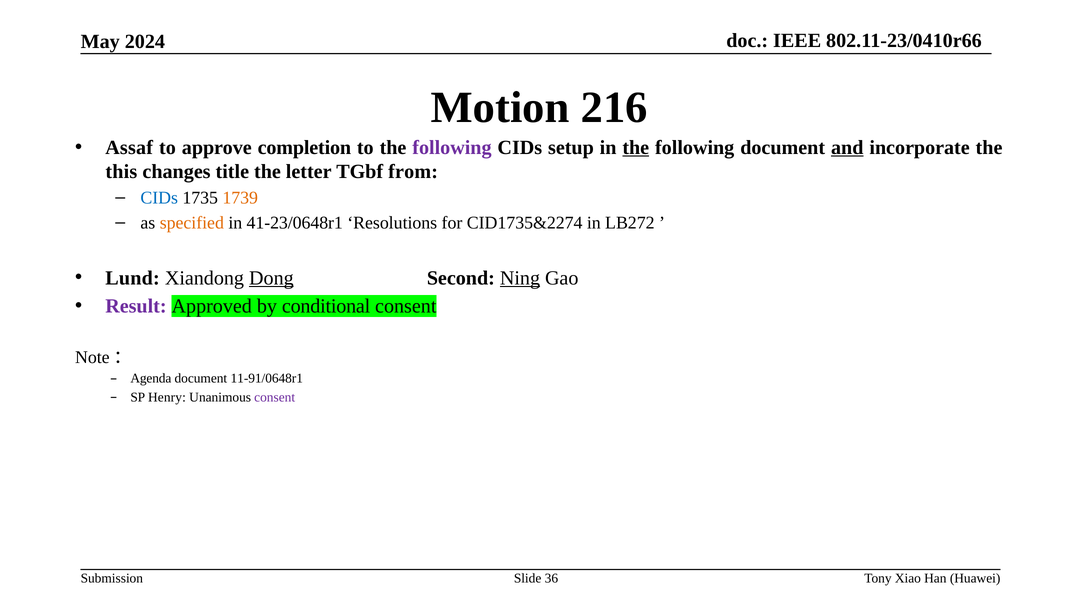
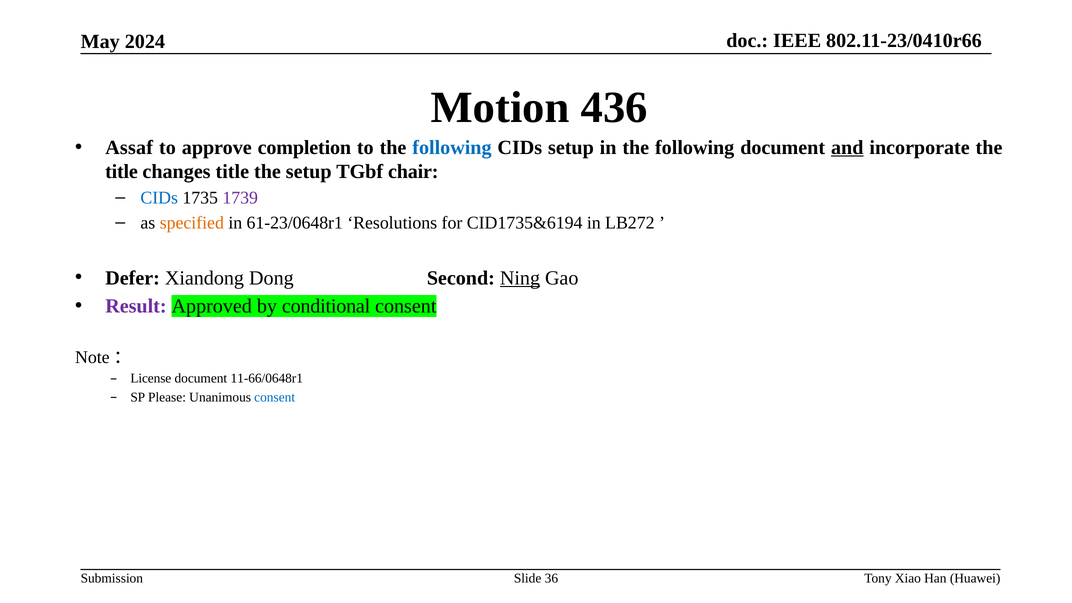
216: 216 -> 436
following at (452, 147) colour: purple -> blue
the at (636, 147) underline: present -> none
this at (121, 172): this -> title
the letter: letter -> setup
from: from -> chair
1739 colour: orange -> purple
41-23/0648r1: 41-23/0648r1 -> 61-23/0648r1
CID1735&2274: CID1735&2274 -> CID1735&6194
Lund: Lund -> Defer
Dong underline: present -> none
Agenda: Agenda -> License
11-91/0648r1: 11-91/0648r1 -> 11-66/0648r1
Henry: Henry -> Please
consent at (275, 397) colour: purple -> blue
